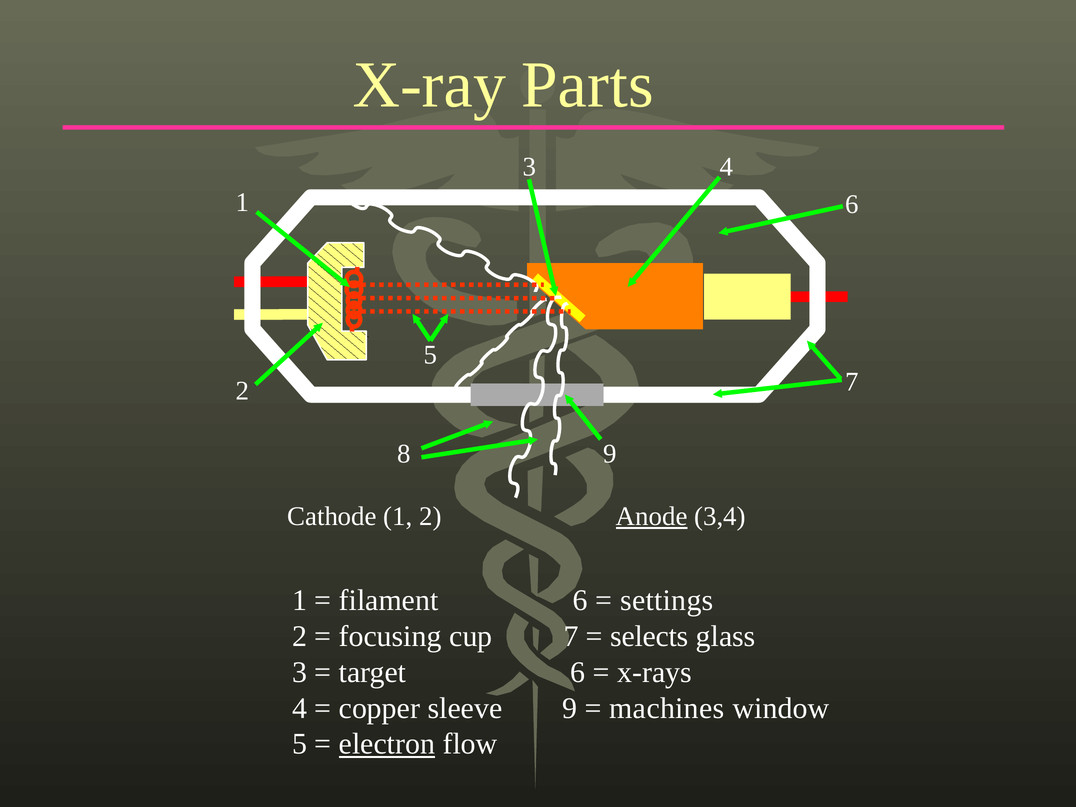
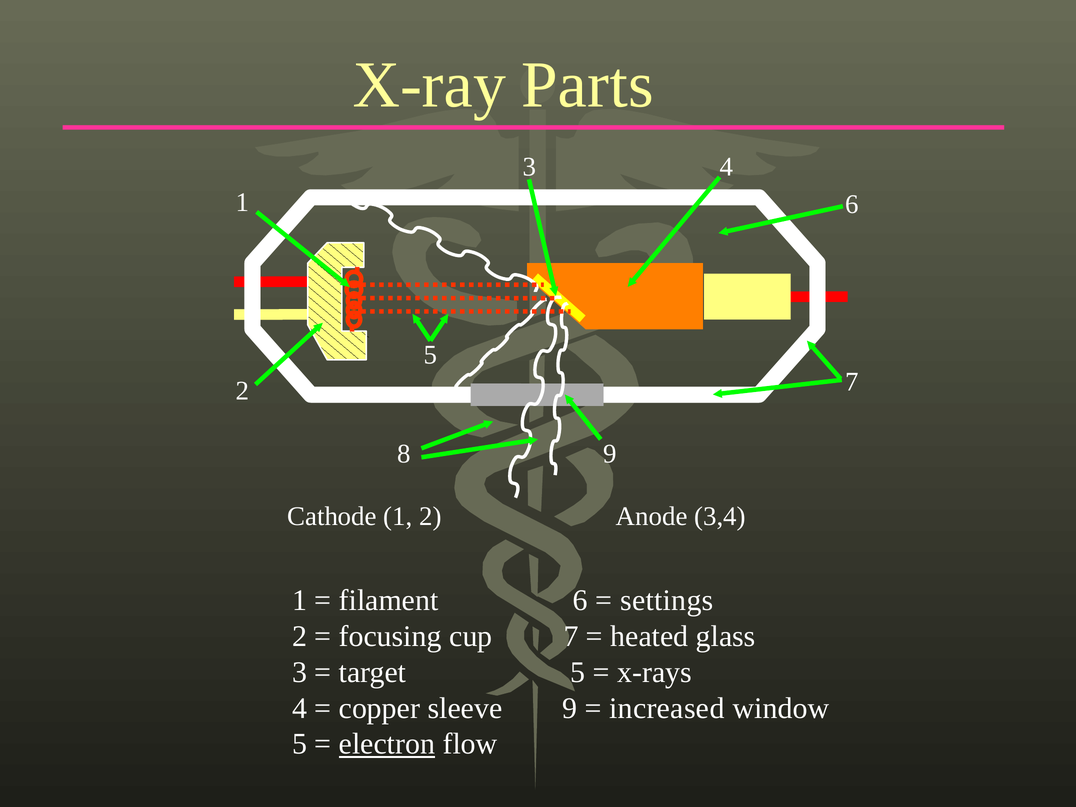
Anode underline: present -> none
selects: selects -> heated
target 6: 6 -> 5
machines: machines -> increased
